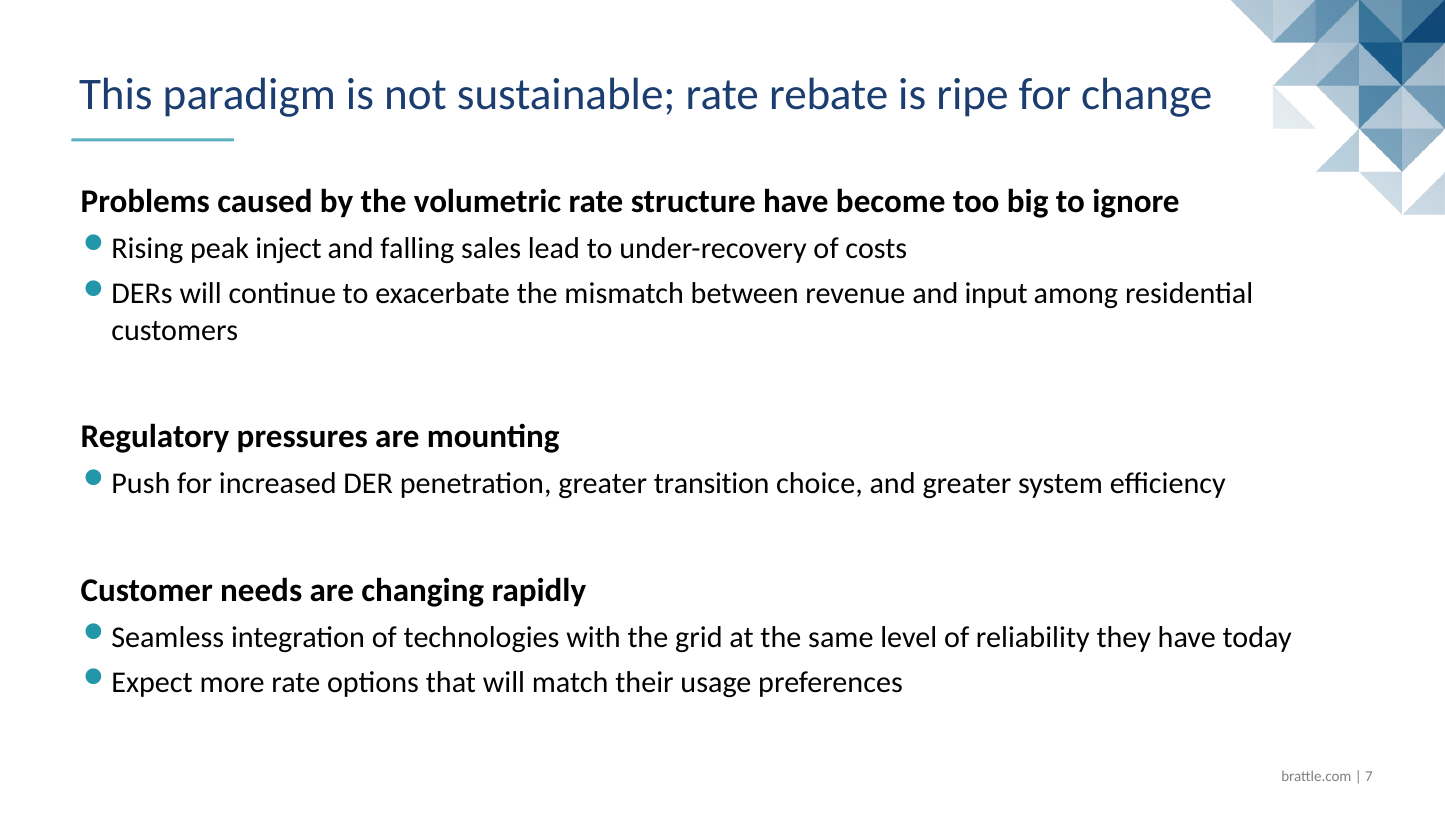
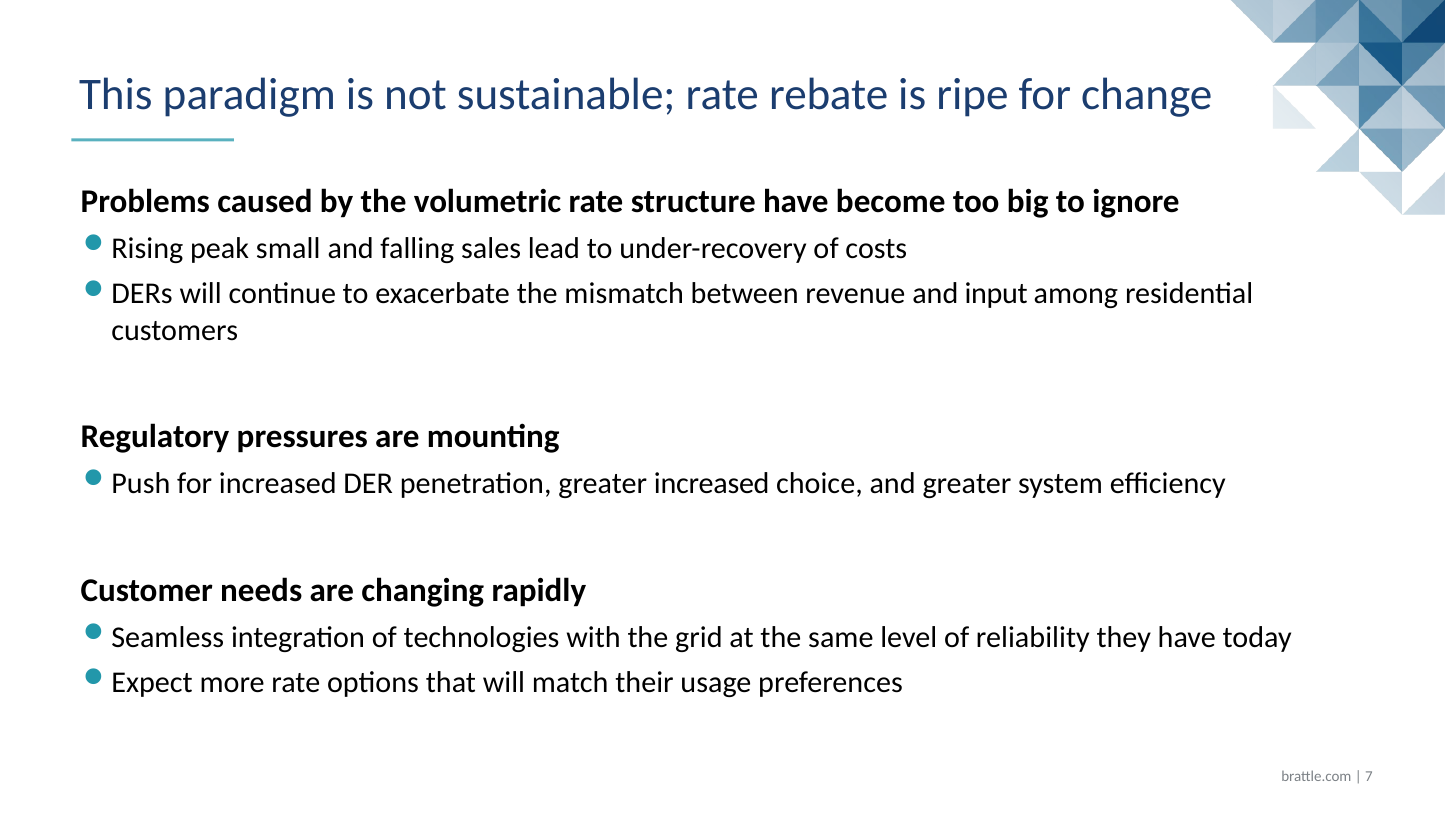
inject: inject -> small
greater transition: transition -> increased
